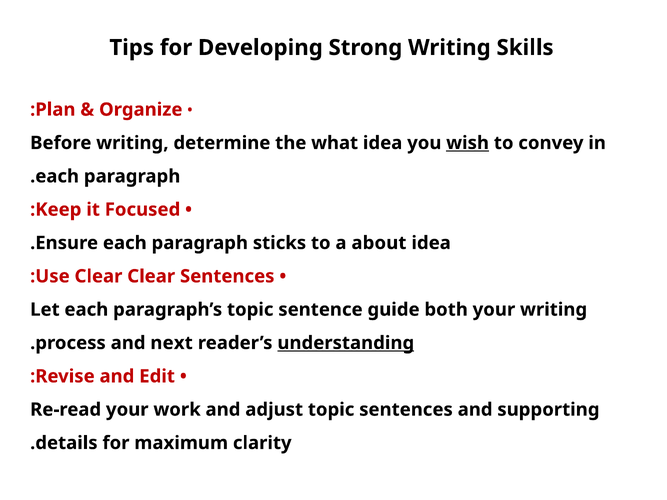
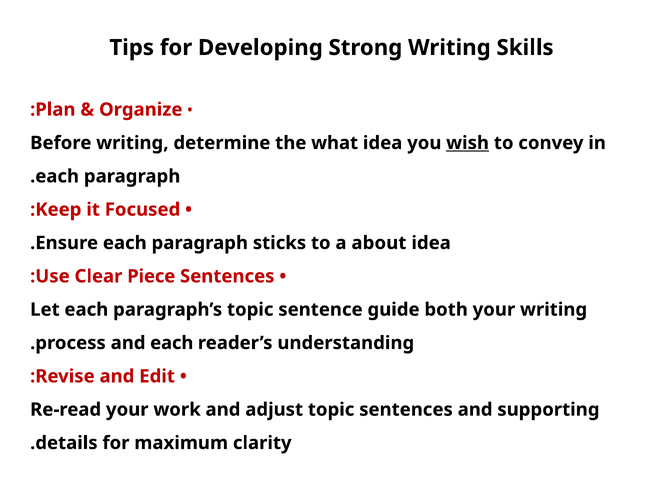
Clear Clear: Clear -> Piece
and next: next -> each
understanding underline: present -> none
